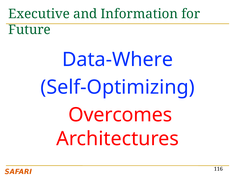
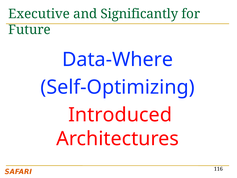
Information: Information -> Significantly
Overcomes: Overcomes -> Introduced
